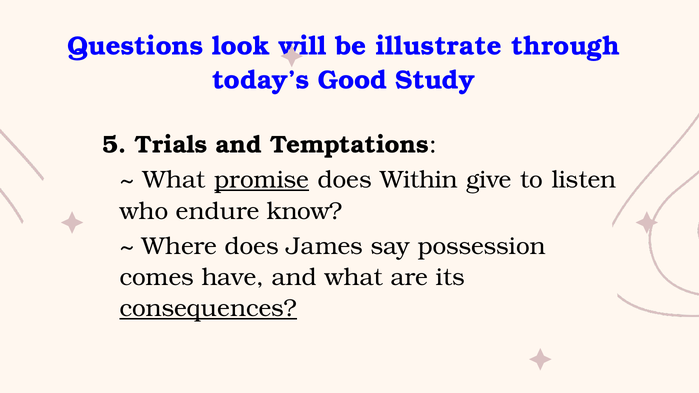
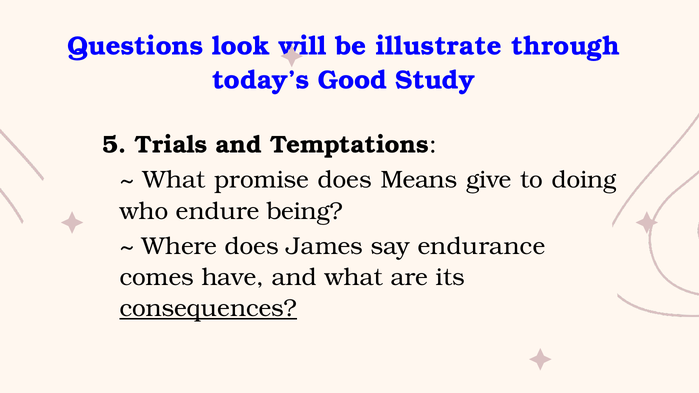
promise underline: present -> none
Within: Within -> Means
listen: listen -> doing
know: know -> being
possession: possession -> endurance
